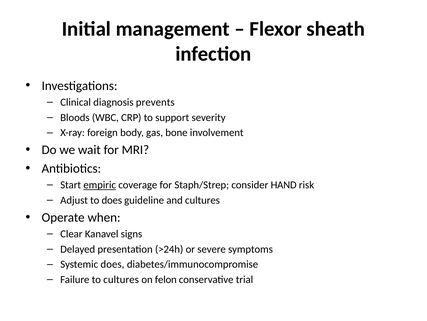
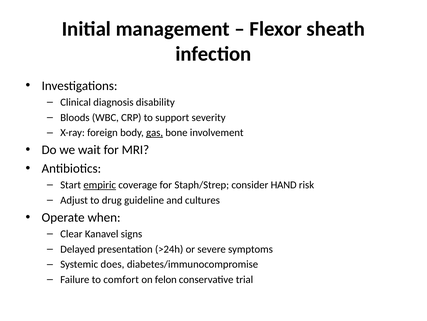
prevents: prevents -> disability
gas underline: none -> present
to does: does -> drug
to cultures: cultures -> comfort
